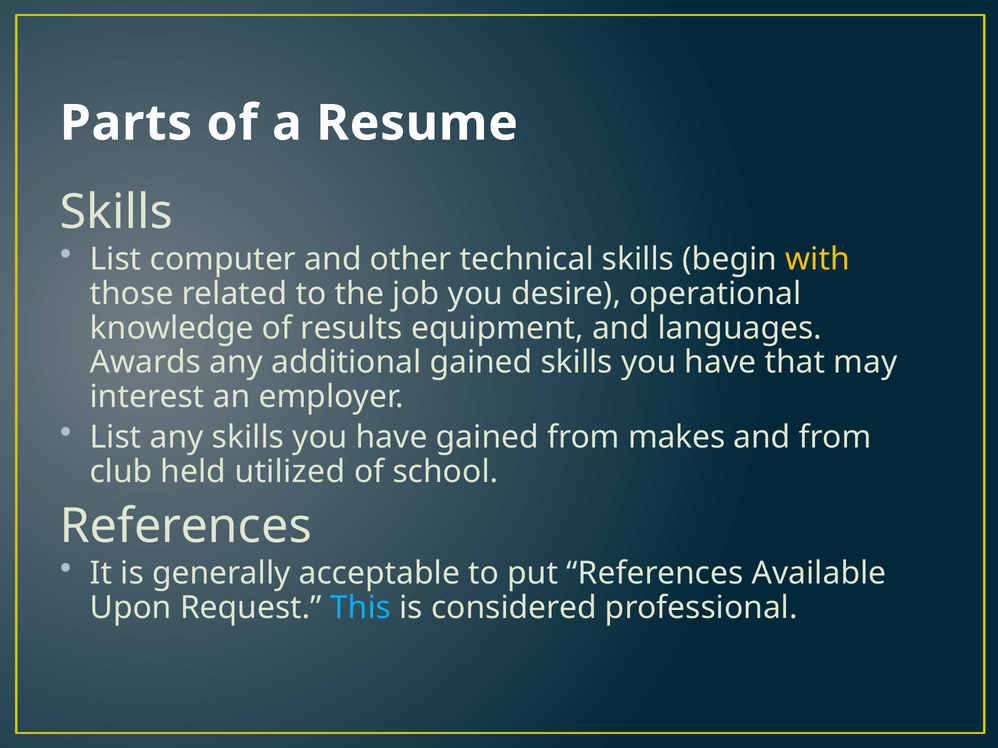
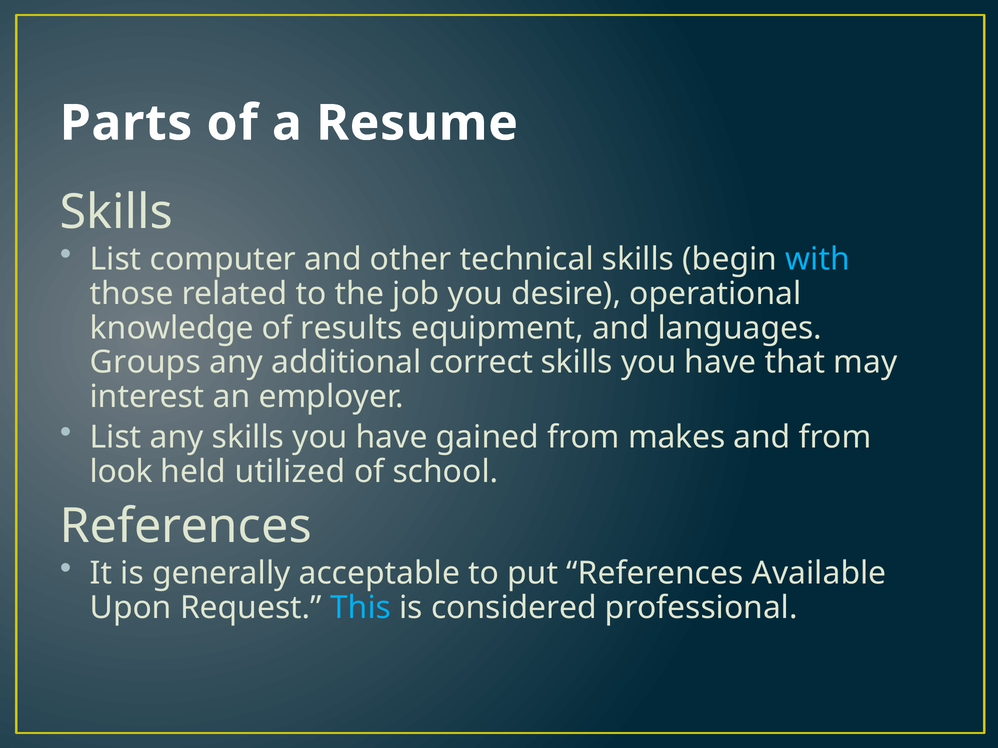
with colour: yellow -> light blue
Awards: Awards -> Groups
additional gained: gained -> correct
club: club -> look
